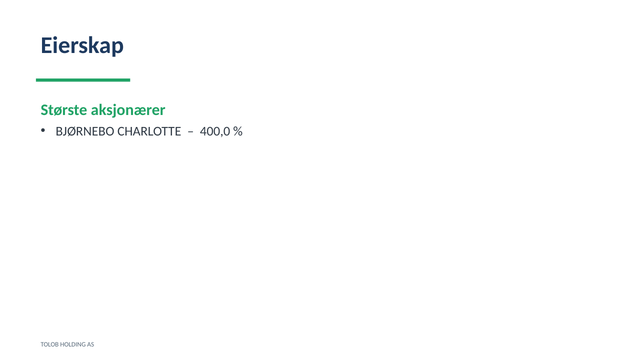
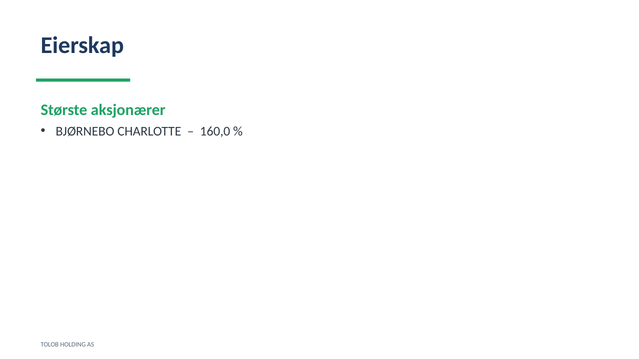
400,0: 400,0 -> 160,0
